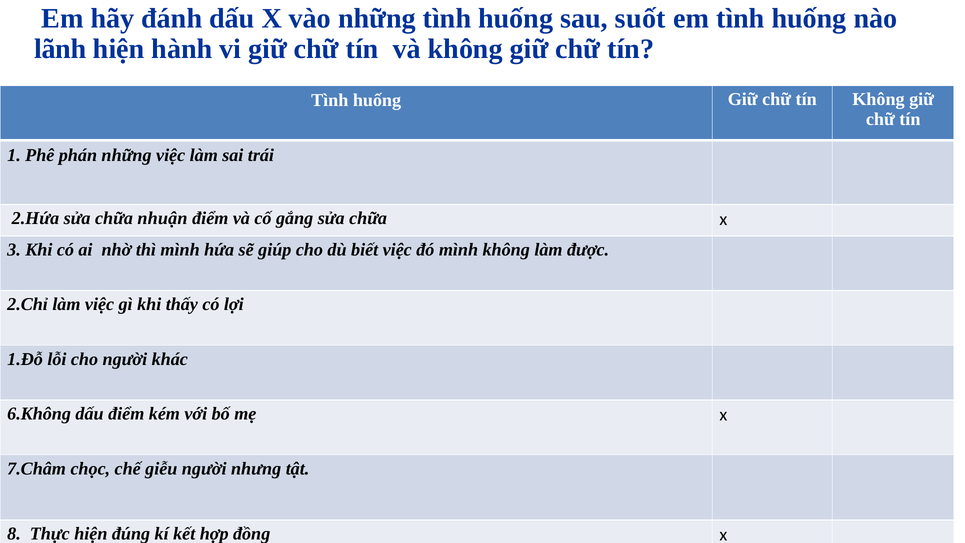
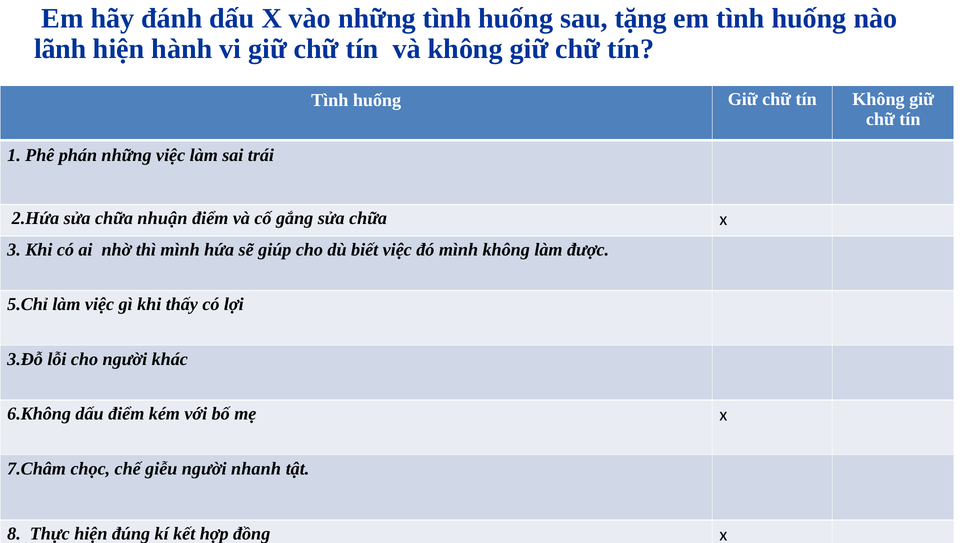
suốt: suốt -> tặng
2.Chỉ: 2.Chỉ -> 5.Chỉ
1.Đỗ: 1.Đỗ -> 3.Đỗ
nhưng: nhưng -> nhanh
